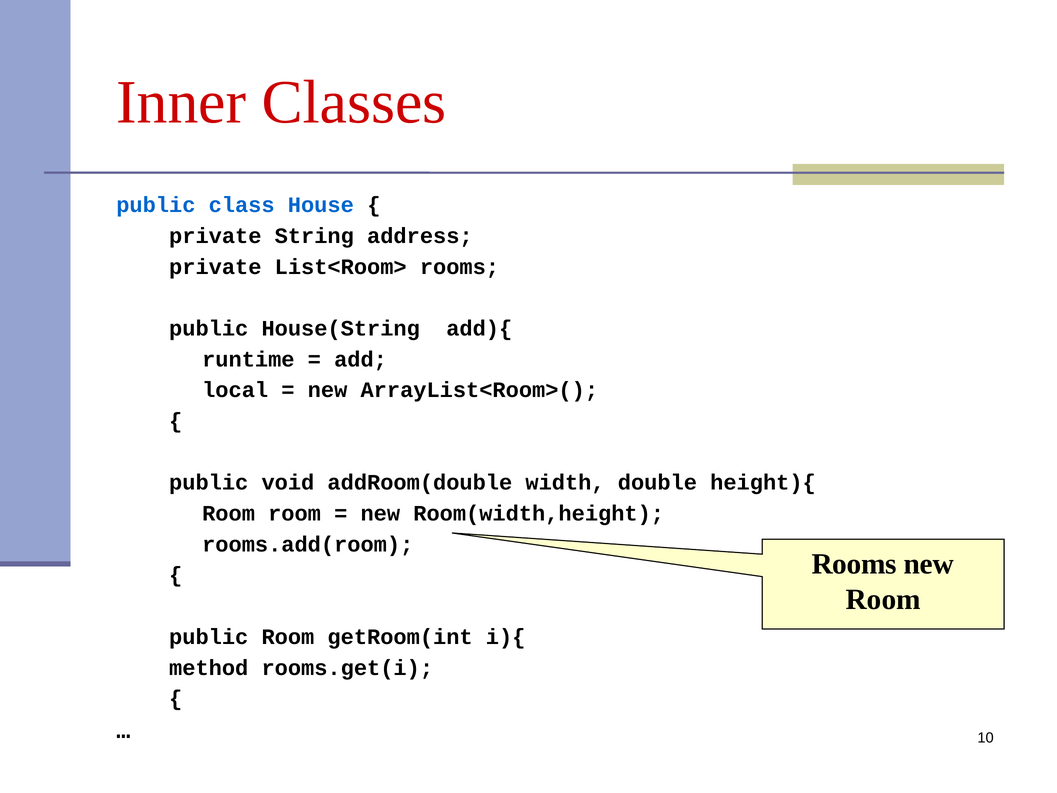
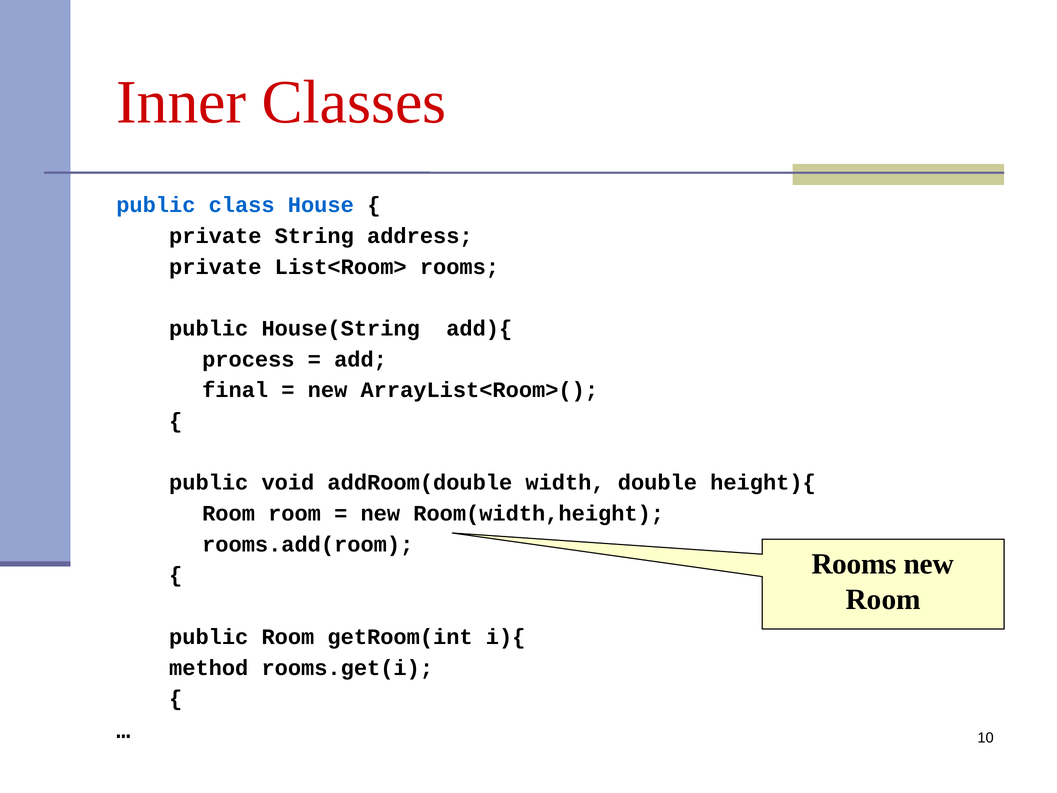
runtime: runtime -> process
local: local -> final
